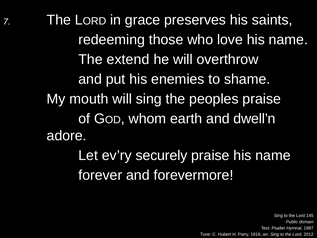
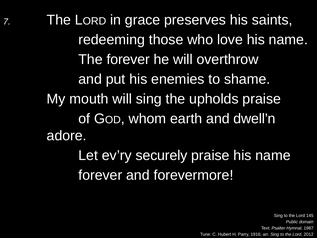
The extend: extend -> forever
peoples: peoples -> upholds
